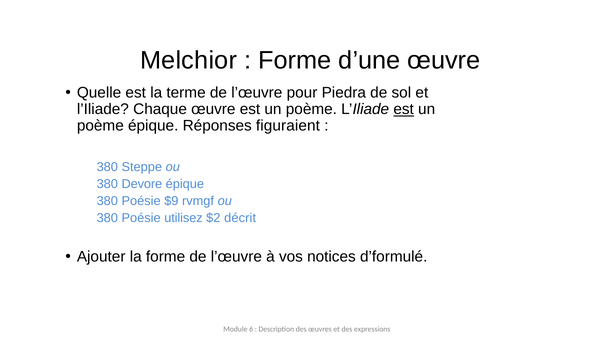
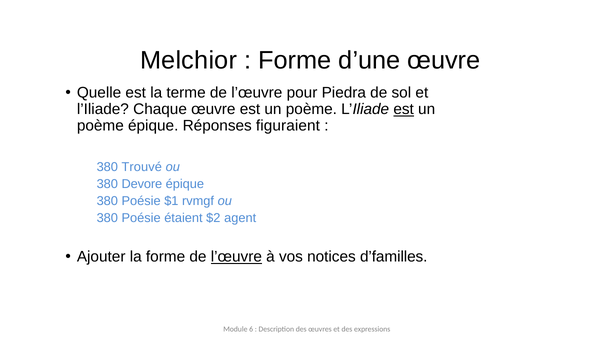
Steppe: Steppe -> Trouvé
$9: $9 -> $1
utilisez: utilisez -> étaient
décrit: décrit -> agent
l’œuvre at (236, 257) underline: none -> present
d’formulé: d’formulé -> d’familles
